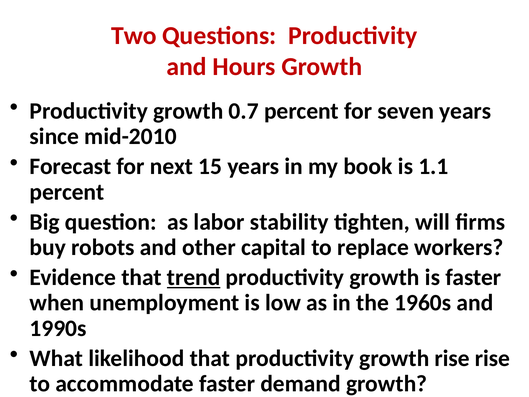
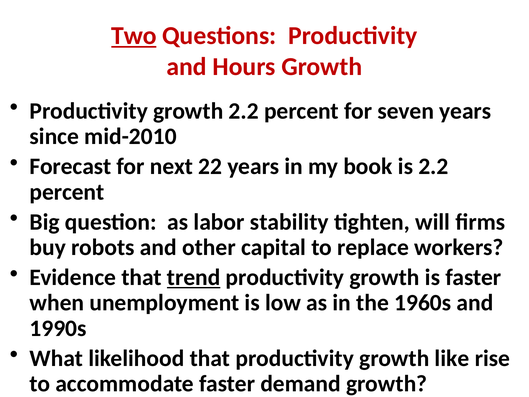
Two underline: none -> present
growth 0.7: 0.7 -> 2.2
15: 15 -> 22
is 1.1: 1.1 -> 2.2
growth rise: rise -> like
